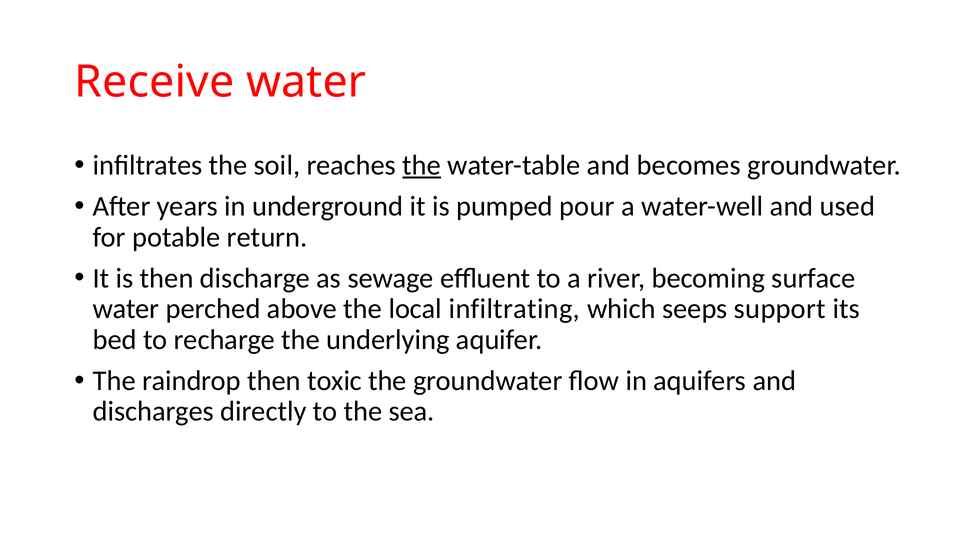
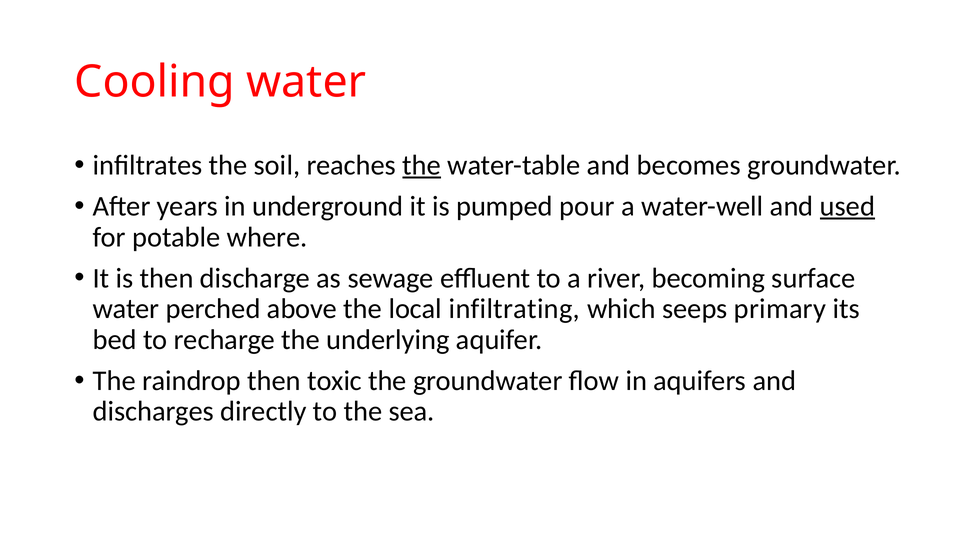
Receive: Receive -> Cooling
used underline: none -> present
return: return -> where
support: support -> primary
